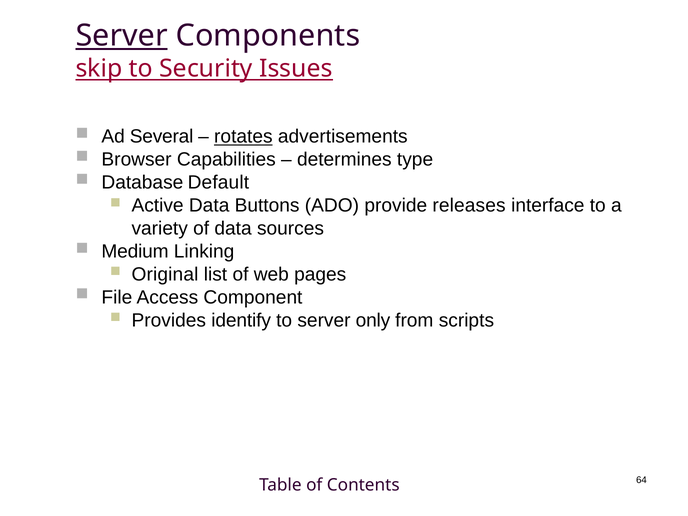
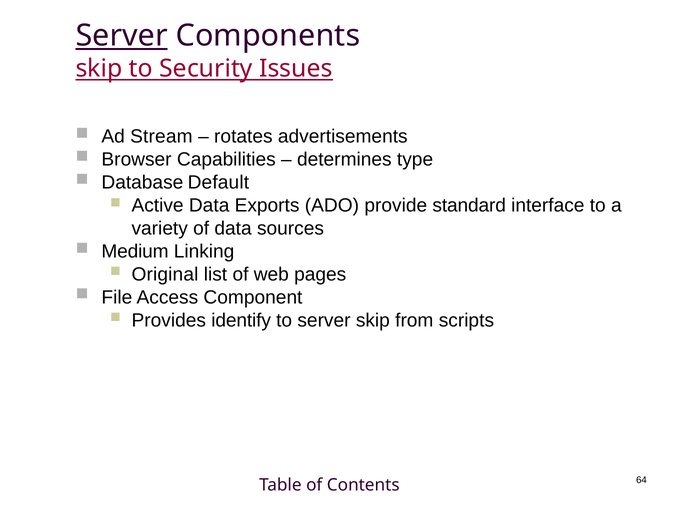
Several: Several -> Stream
rotates underline: present -> none
Buttons: Buttons -> Exports
releases: releases -> standard
server only: only -> skip
